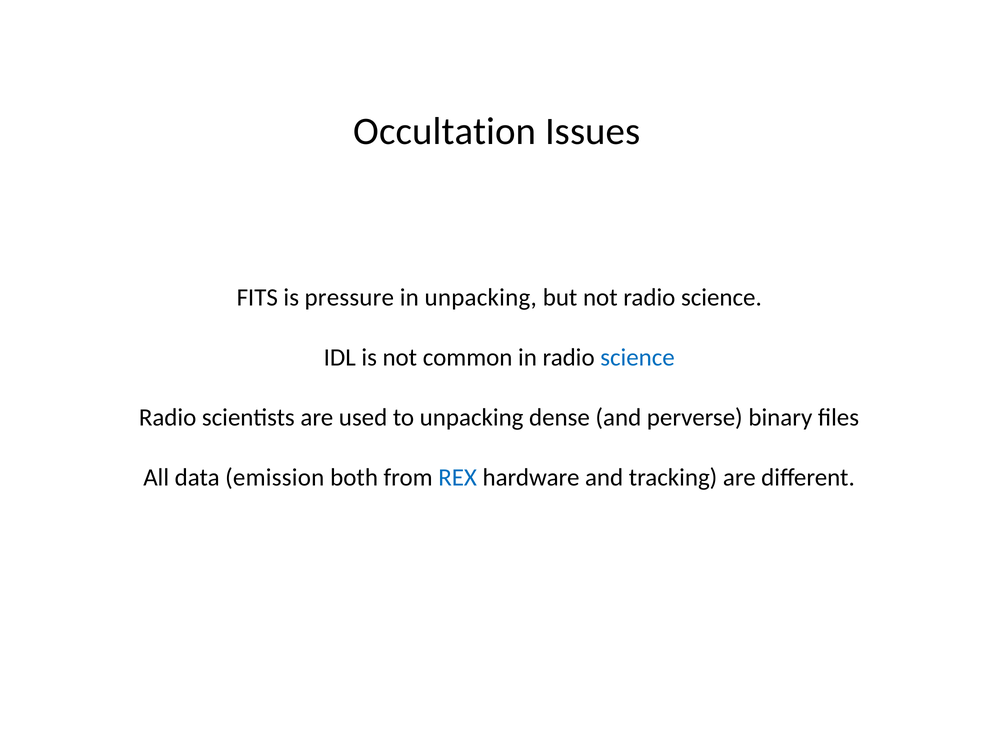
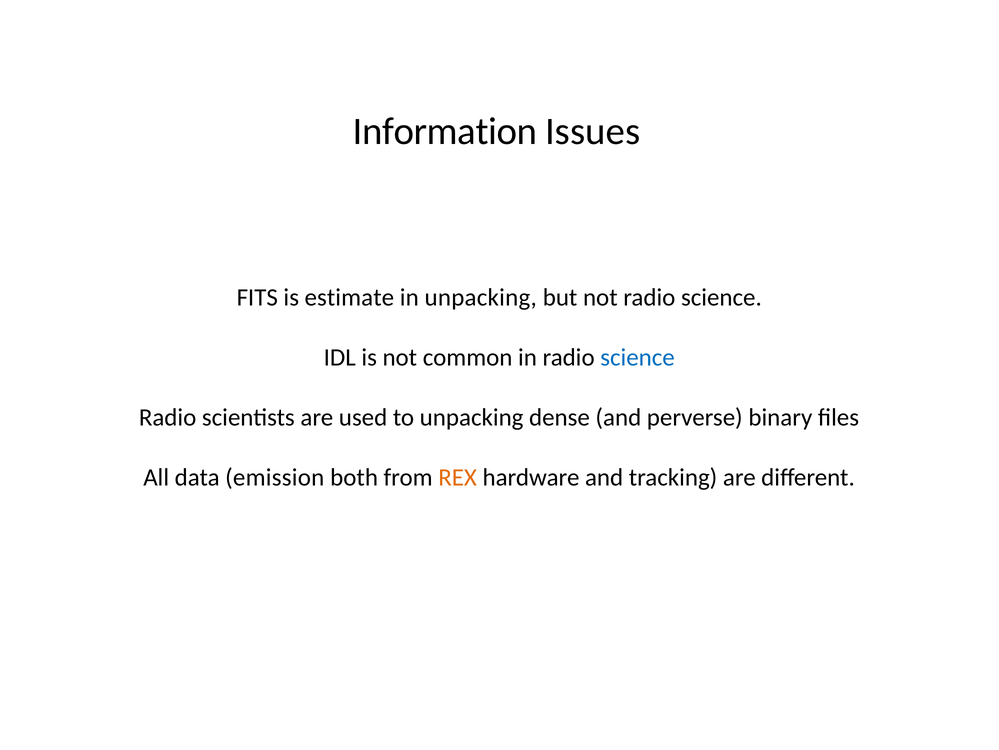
Occultation: Occultation -> Information
pressure: pressure -> estimate
REX colour: blue -> orange
